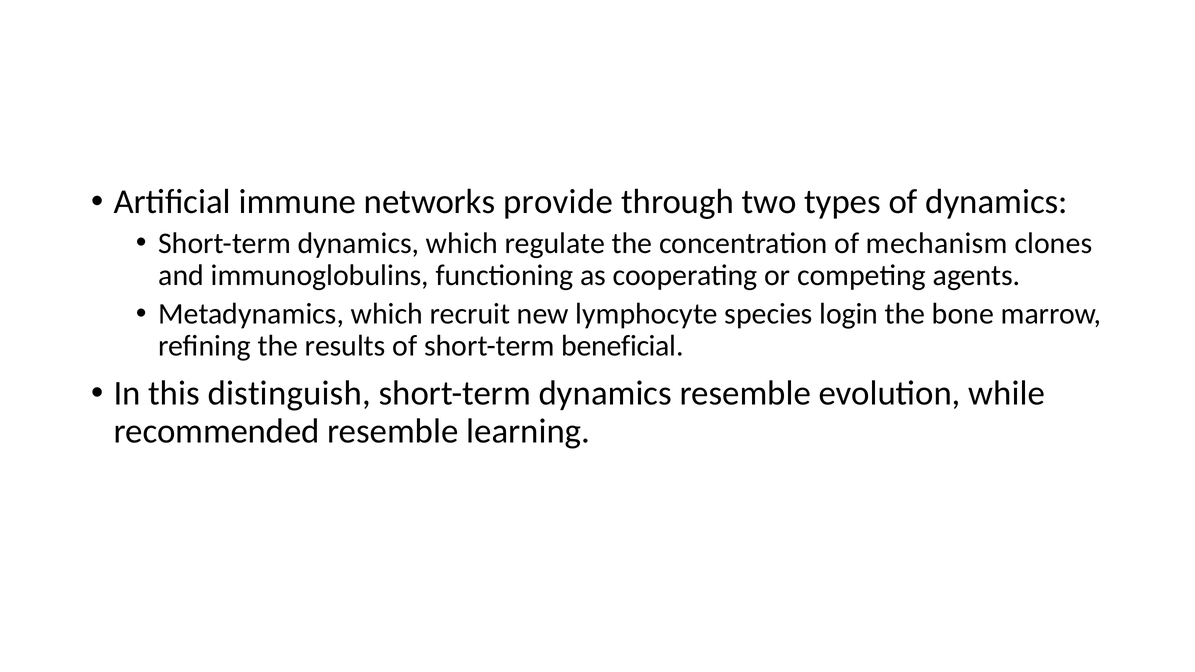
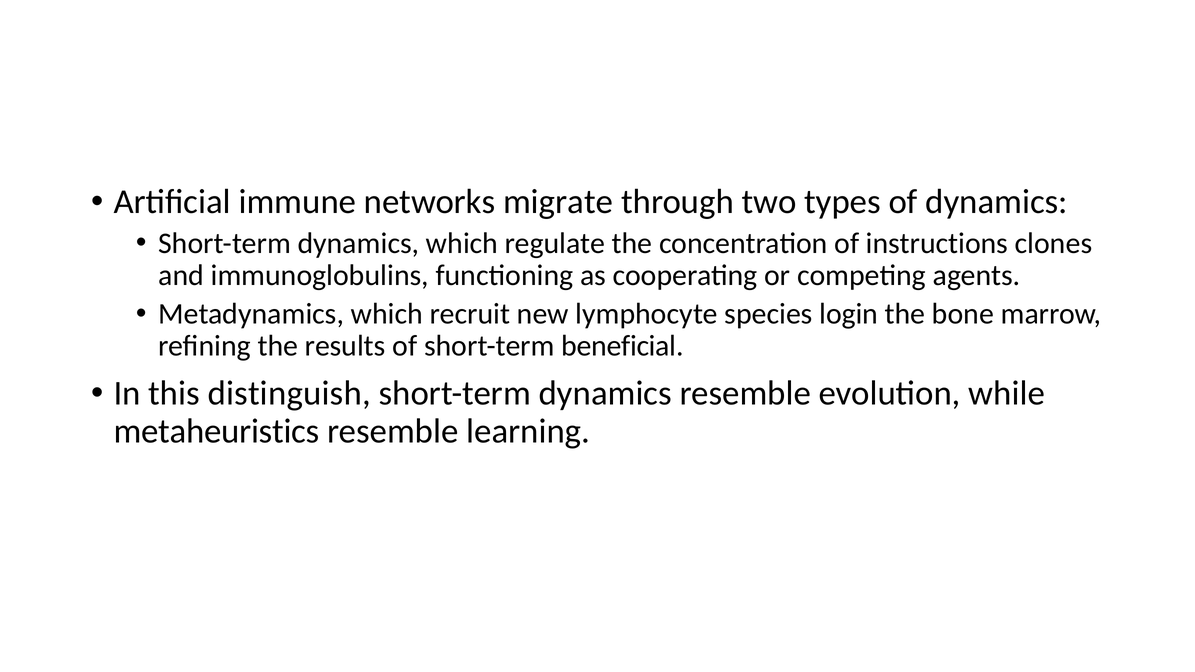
provide: provide -> migrate
mechanism: mechanism -> instructions
recommended: recommended -> metaheuristics
